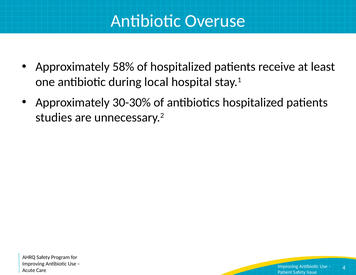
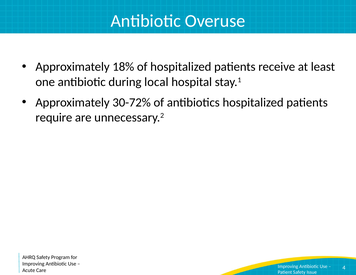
58%: 58% -> 18%
30-30%: 30-30% -> 30-72%
studies: studies -> require
